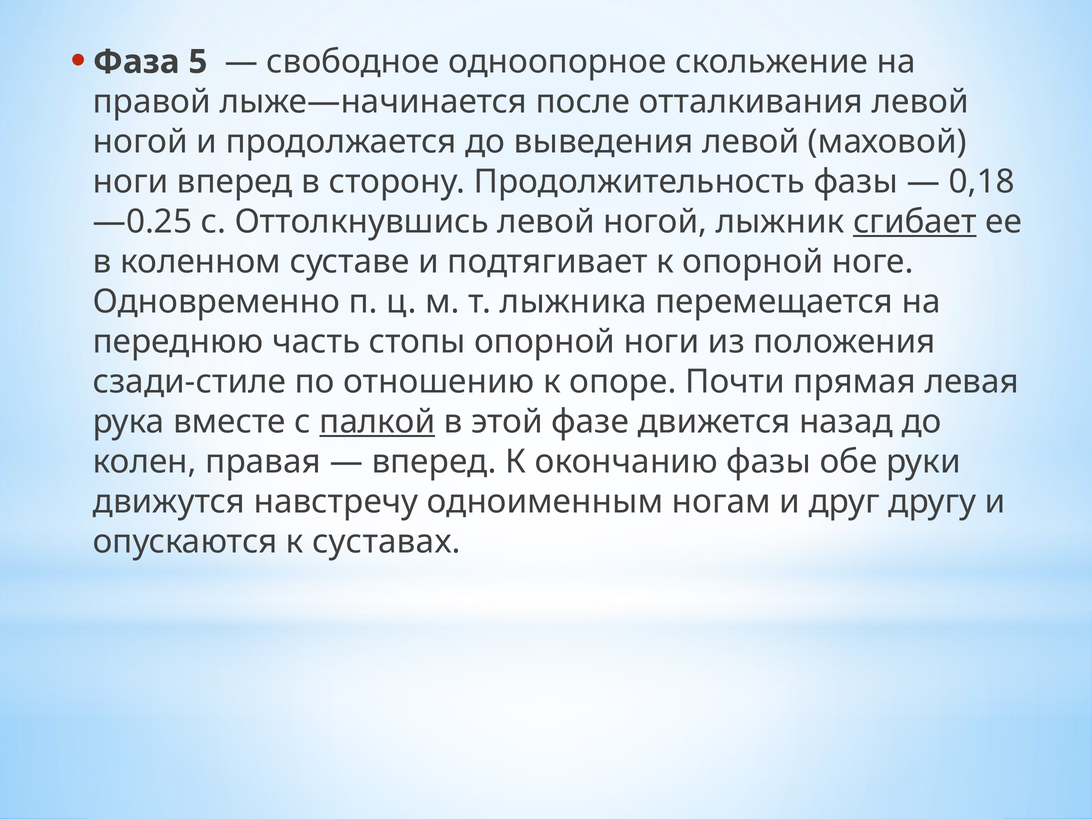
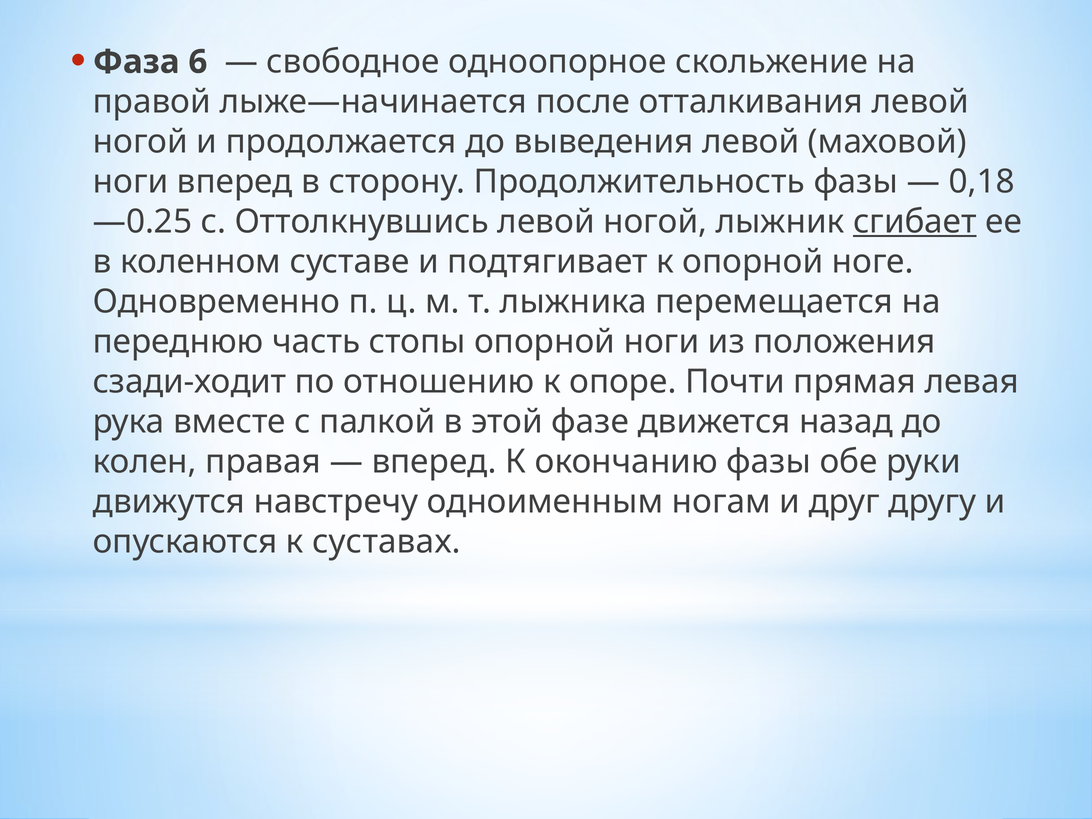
5: 5 -> 6
сзади-стиле: сзади-стиле -> сзади-ходит
палкой underline: present -> none
